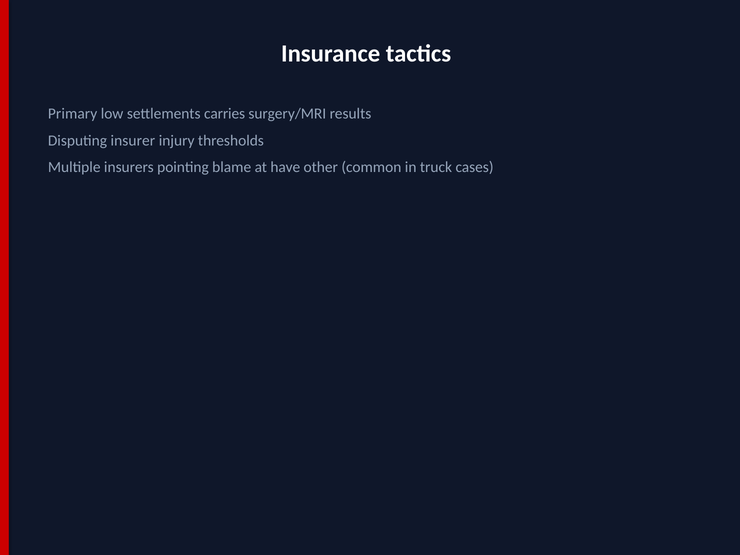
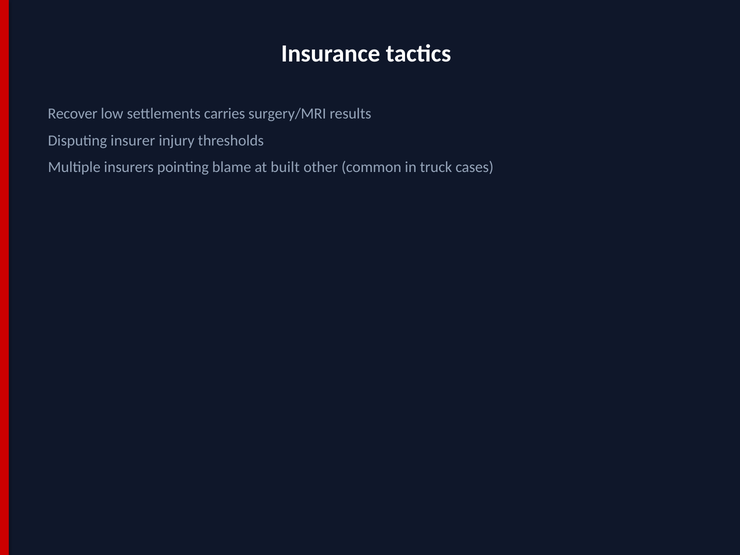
Primary: Primary -> Recover
have: have -> built
